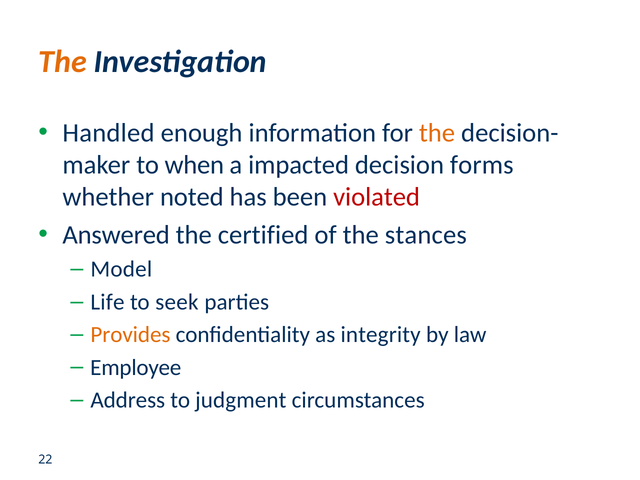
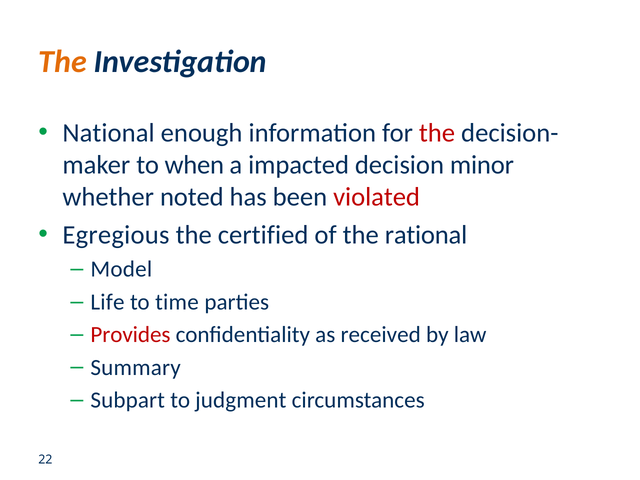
Handled: Handled -> National
the at (437, 133) colour: orange -> red
forms: forms -> minor
Answered: Answered -> Egregious
stances: stances -> rational
seek: seek -> time
Provides colour: orange -> red
integrity: integrity -> received
Employee: Employee -> Summary
Address: Address -> Subpart
